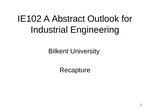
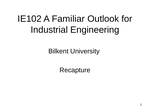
Abstract: Abstract -> Familiar
